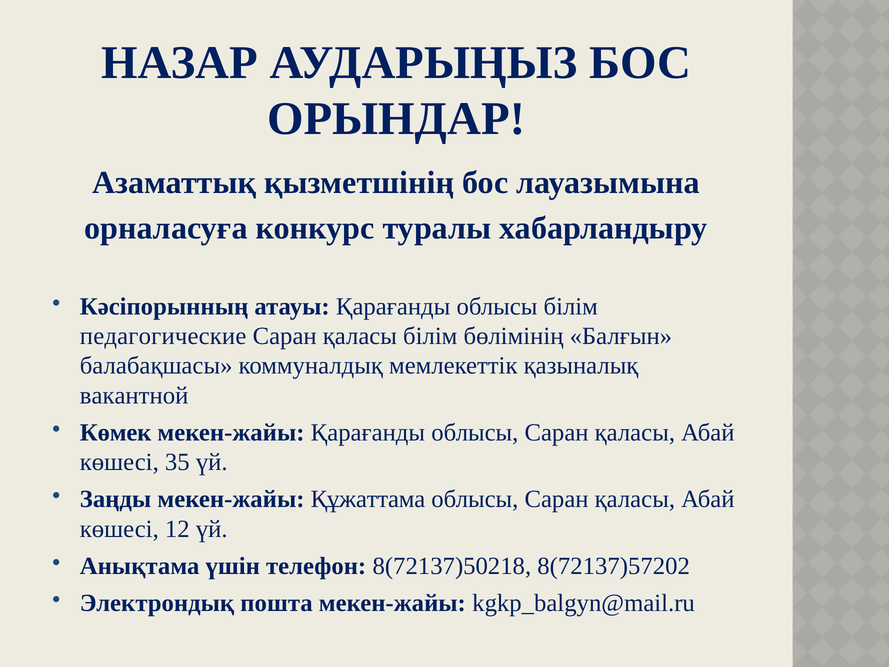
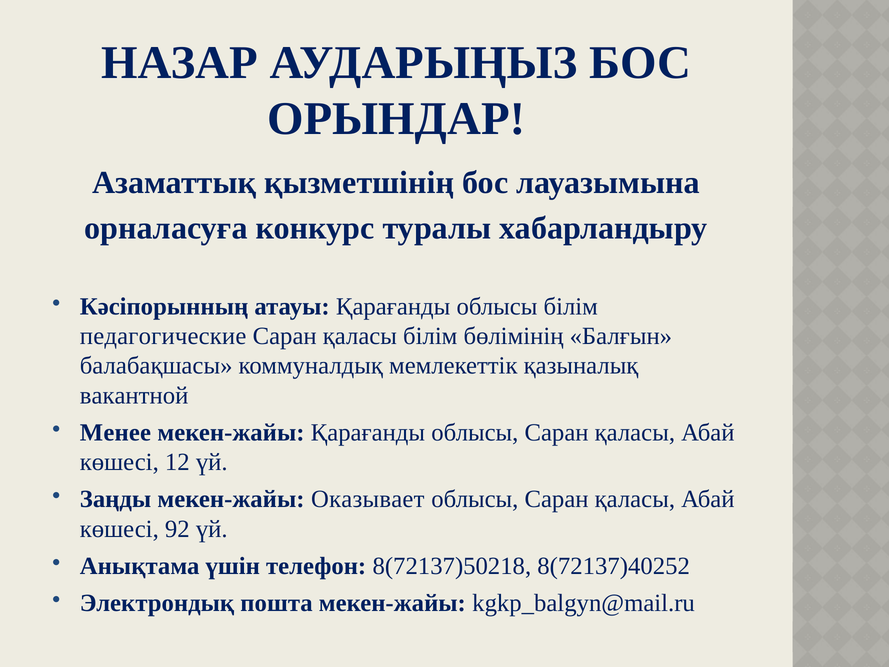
Көмек: Көмек -> Менее
35: 35 -> 12
Құжаттама: Құжаттама -> Оказывает
12: 12 -> 92
8(72137)57202: 8(72137)57202 -> 8(72137)40252
